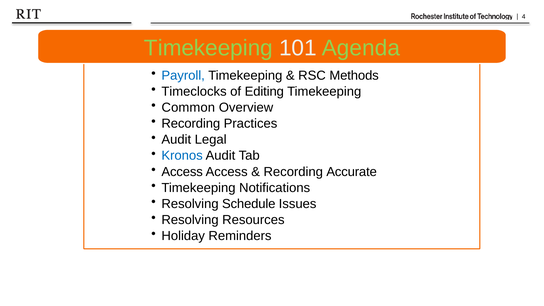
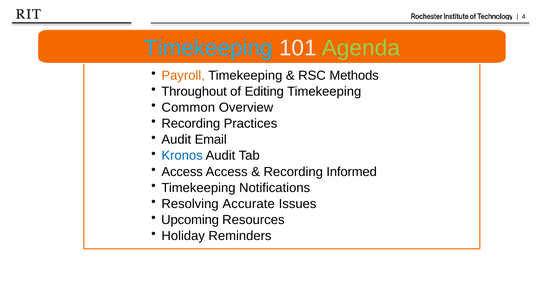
Timekeeping at (208, 48) colour: light green -> light blue
Payroll colour: blue -> orange
Timeclocks: Timeclocks -> Throughout
Legal: Legal -> Email
Accurate: Accurate -> Informed
Schedule: Schedule -> Accurate
Resolving at (190, 220): Resolving -> Upcoming
